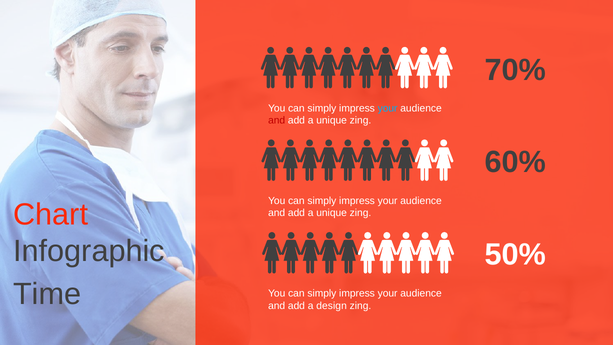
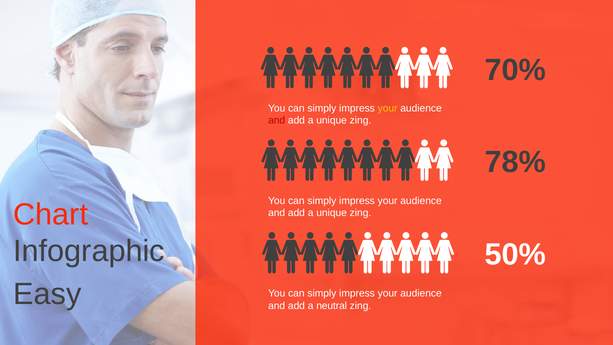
your at (388, 108) colour: light blue -> yellow
60%: 60% -> 78%
Time: Time -> Easy
design: design -> neutral
